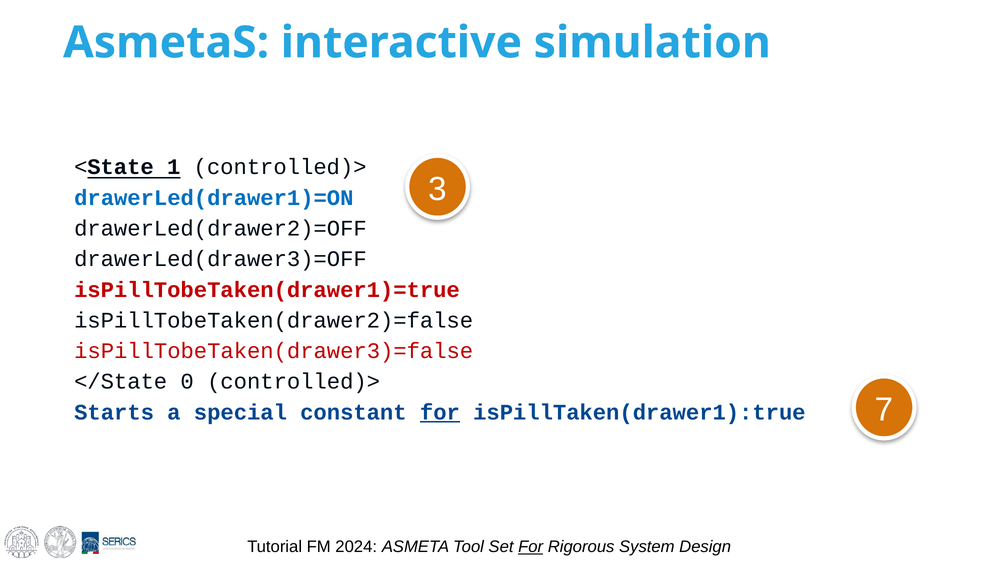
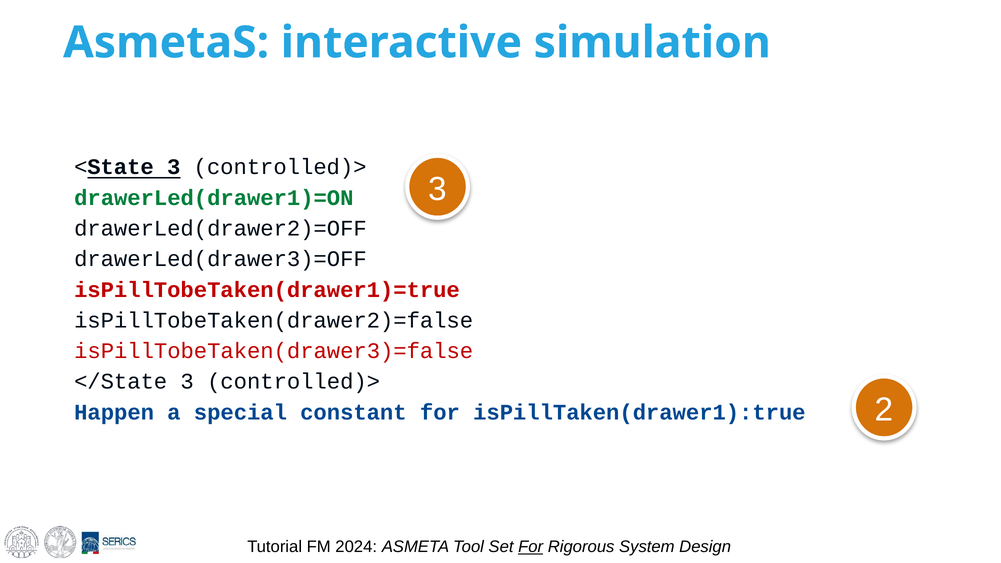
<State 1: 1 -> 3
drawerLed(drawer1)=ON colour: blue -> green
</State 0: 0 -> 3
Starts: Starts -> Happen
for at (440, 412) underline: present -> none
7: 7 -> 2
